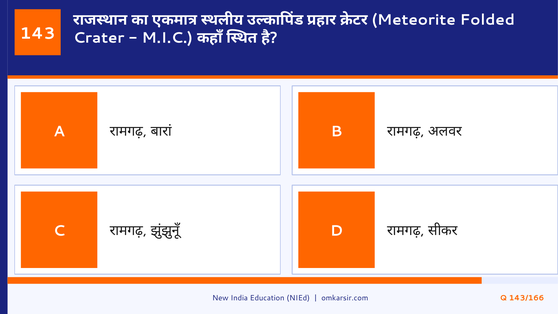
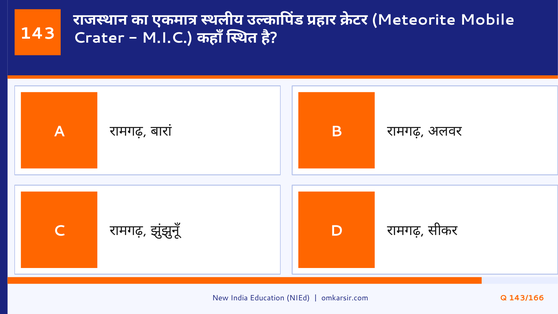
Folded: Folded -> Mobile
